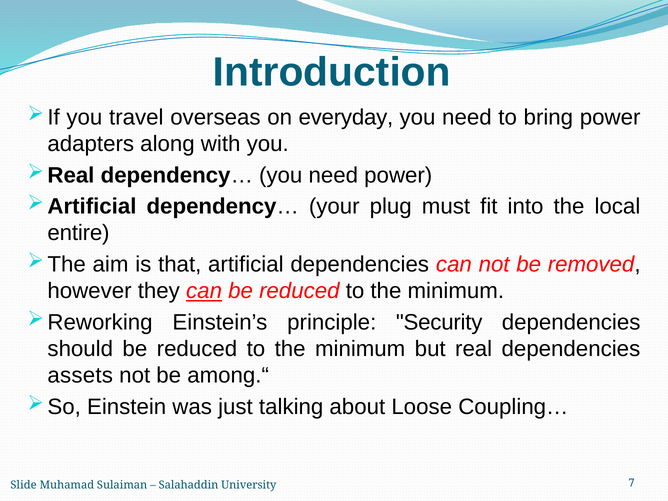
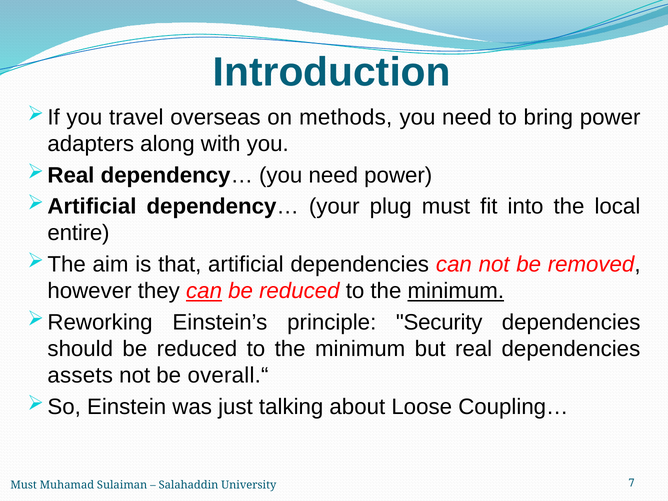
everyday: everyday -> methods
minimum at (456, 291) underline: none -> present
among.“: among.“ -> overall.“
Slide at (24, 485): Slide -> Must
